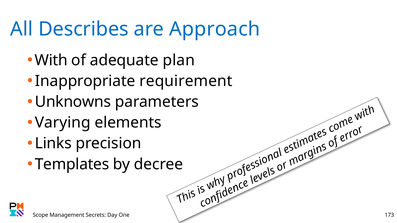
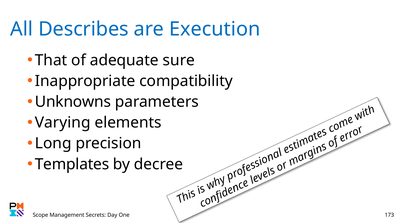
Approach: Approach -> Execution
With: With -> That
plan: plan -> sure
requirement: requirement -> compatibility
Links: Links -> Long
